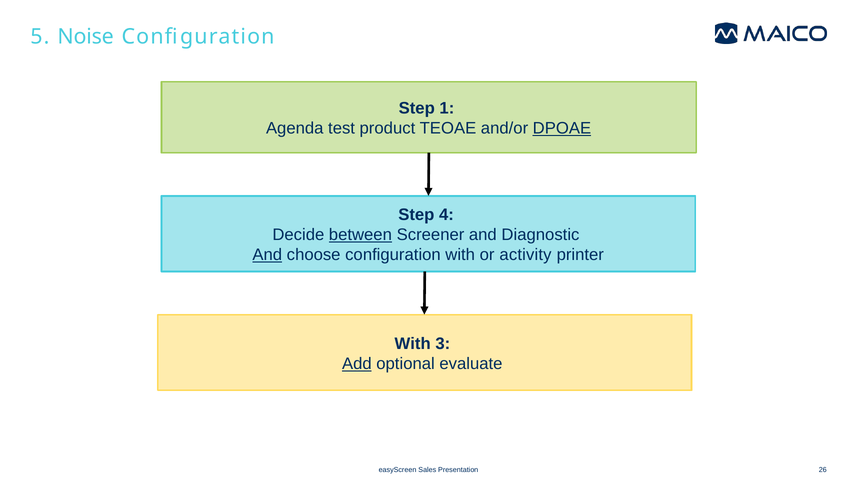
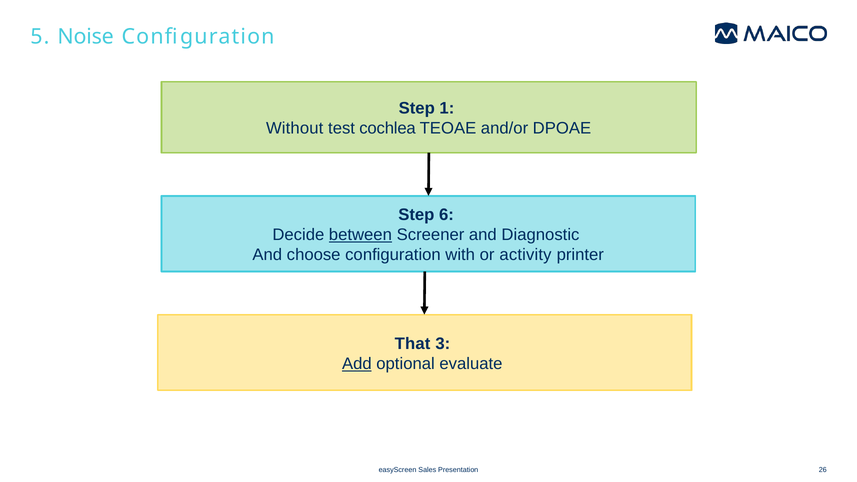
Agenda: Agenda -> Without
product: product -> cochlea
DPOAE underline: present -> none
4: 4 -> 6
And at (267, 255) underline: present -> none
With at (413, 344): With -> That
